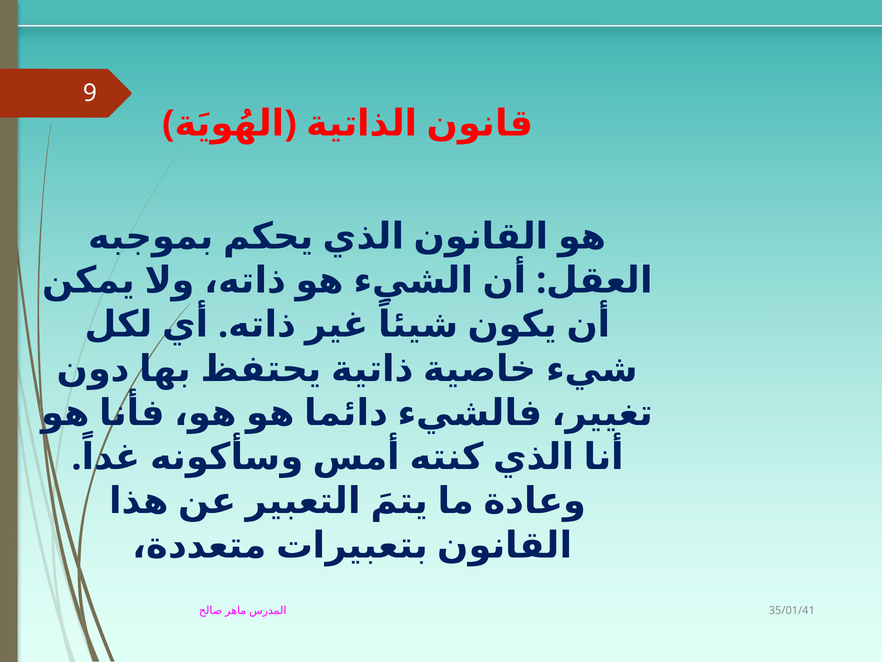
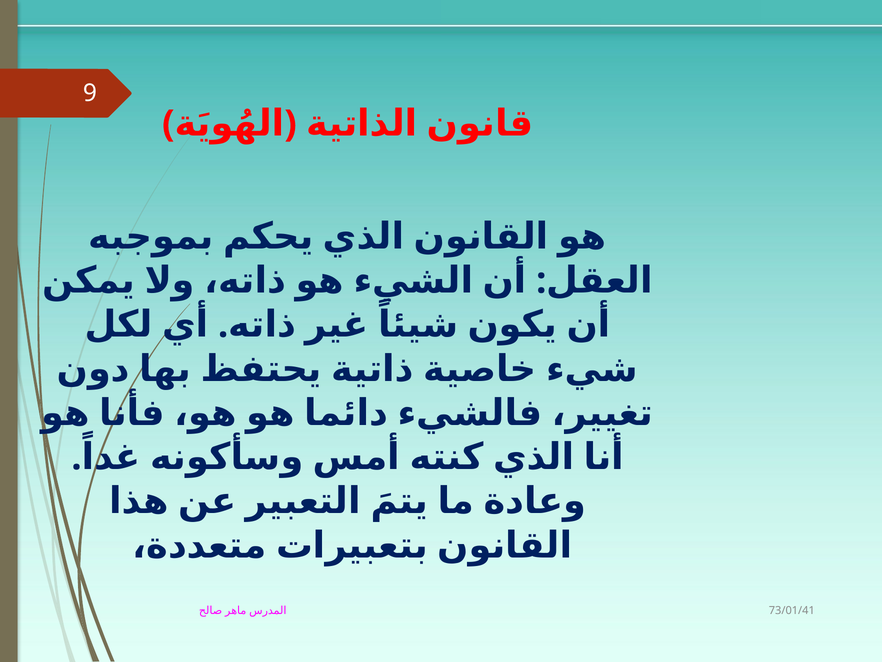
35/01/41: 35/01/41 -> 73/01/41
